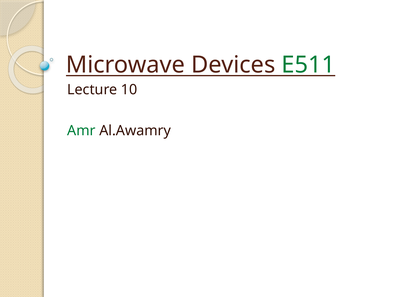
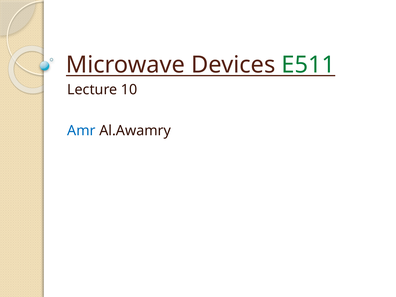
Amr colour: green -> blue
